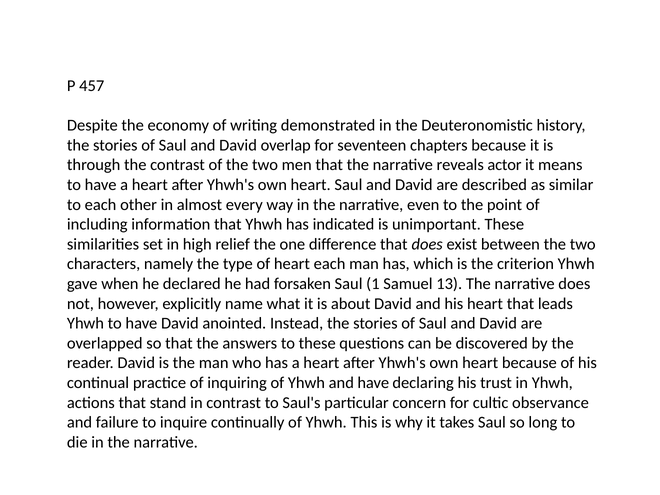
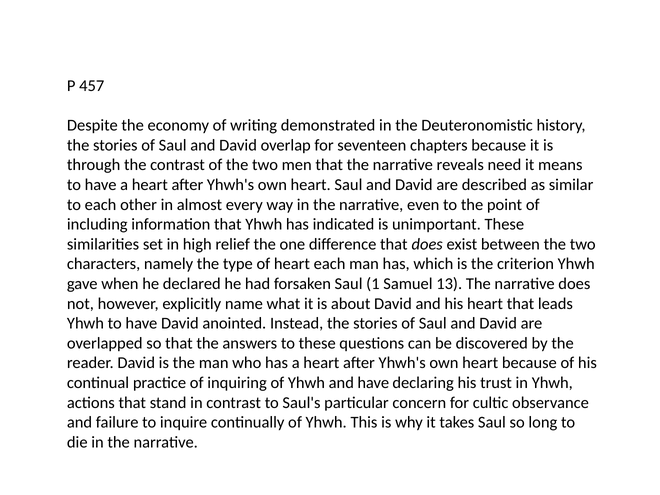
actor: actor -> need
